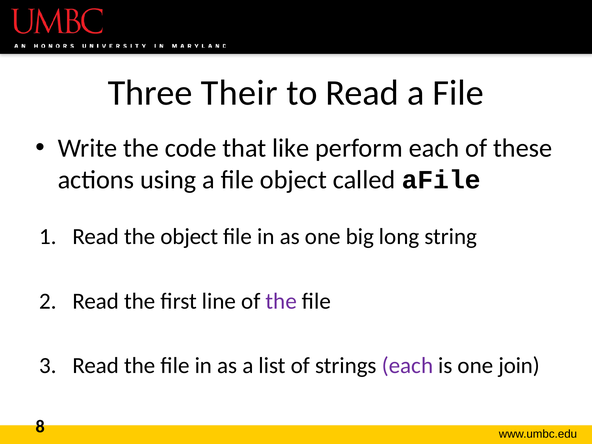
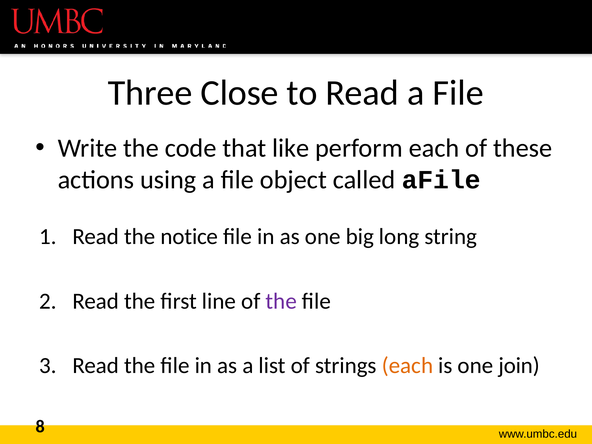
Their: Their -> Close
the object: object -> notice
each at (407, 366) colour: purple -> orange
